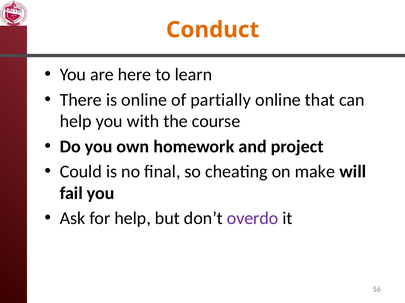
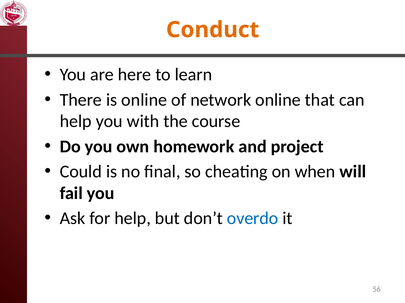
partially: partially -> network
make: make -> when
overdo colour: purple -> blue
